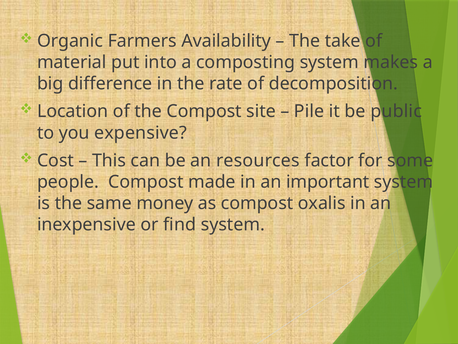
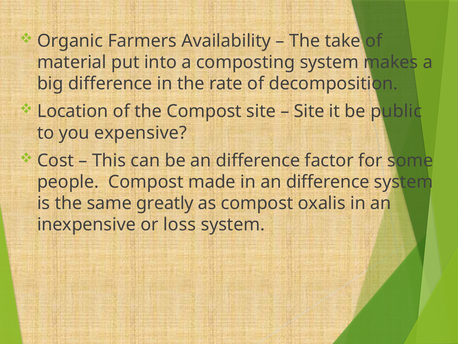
Pile at (309, 111): Pile -> Site
be an resources: resources -> difference
in an important: important -> difference
money: money -> greatly
find: find -> loss
